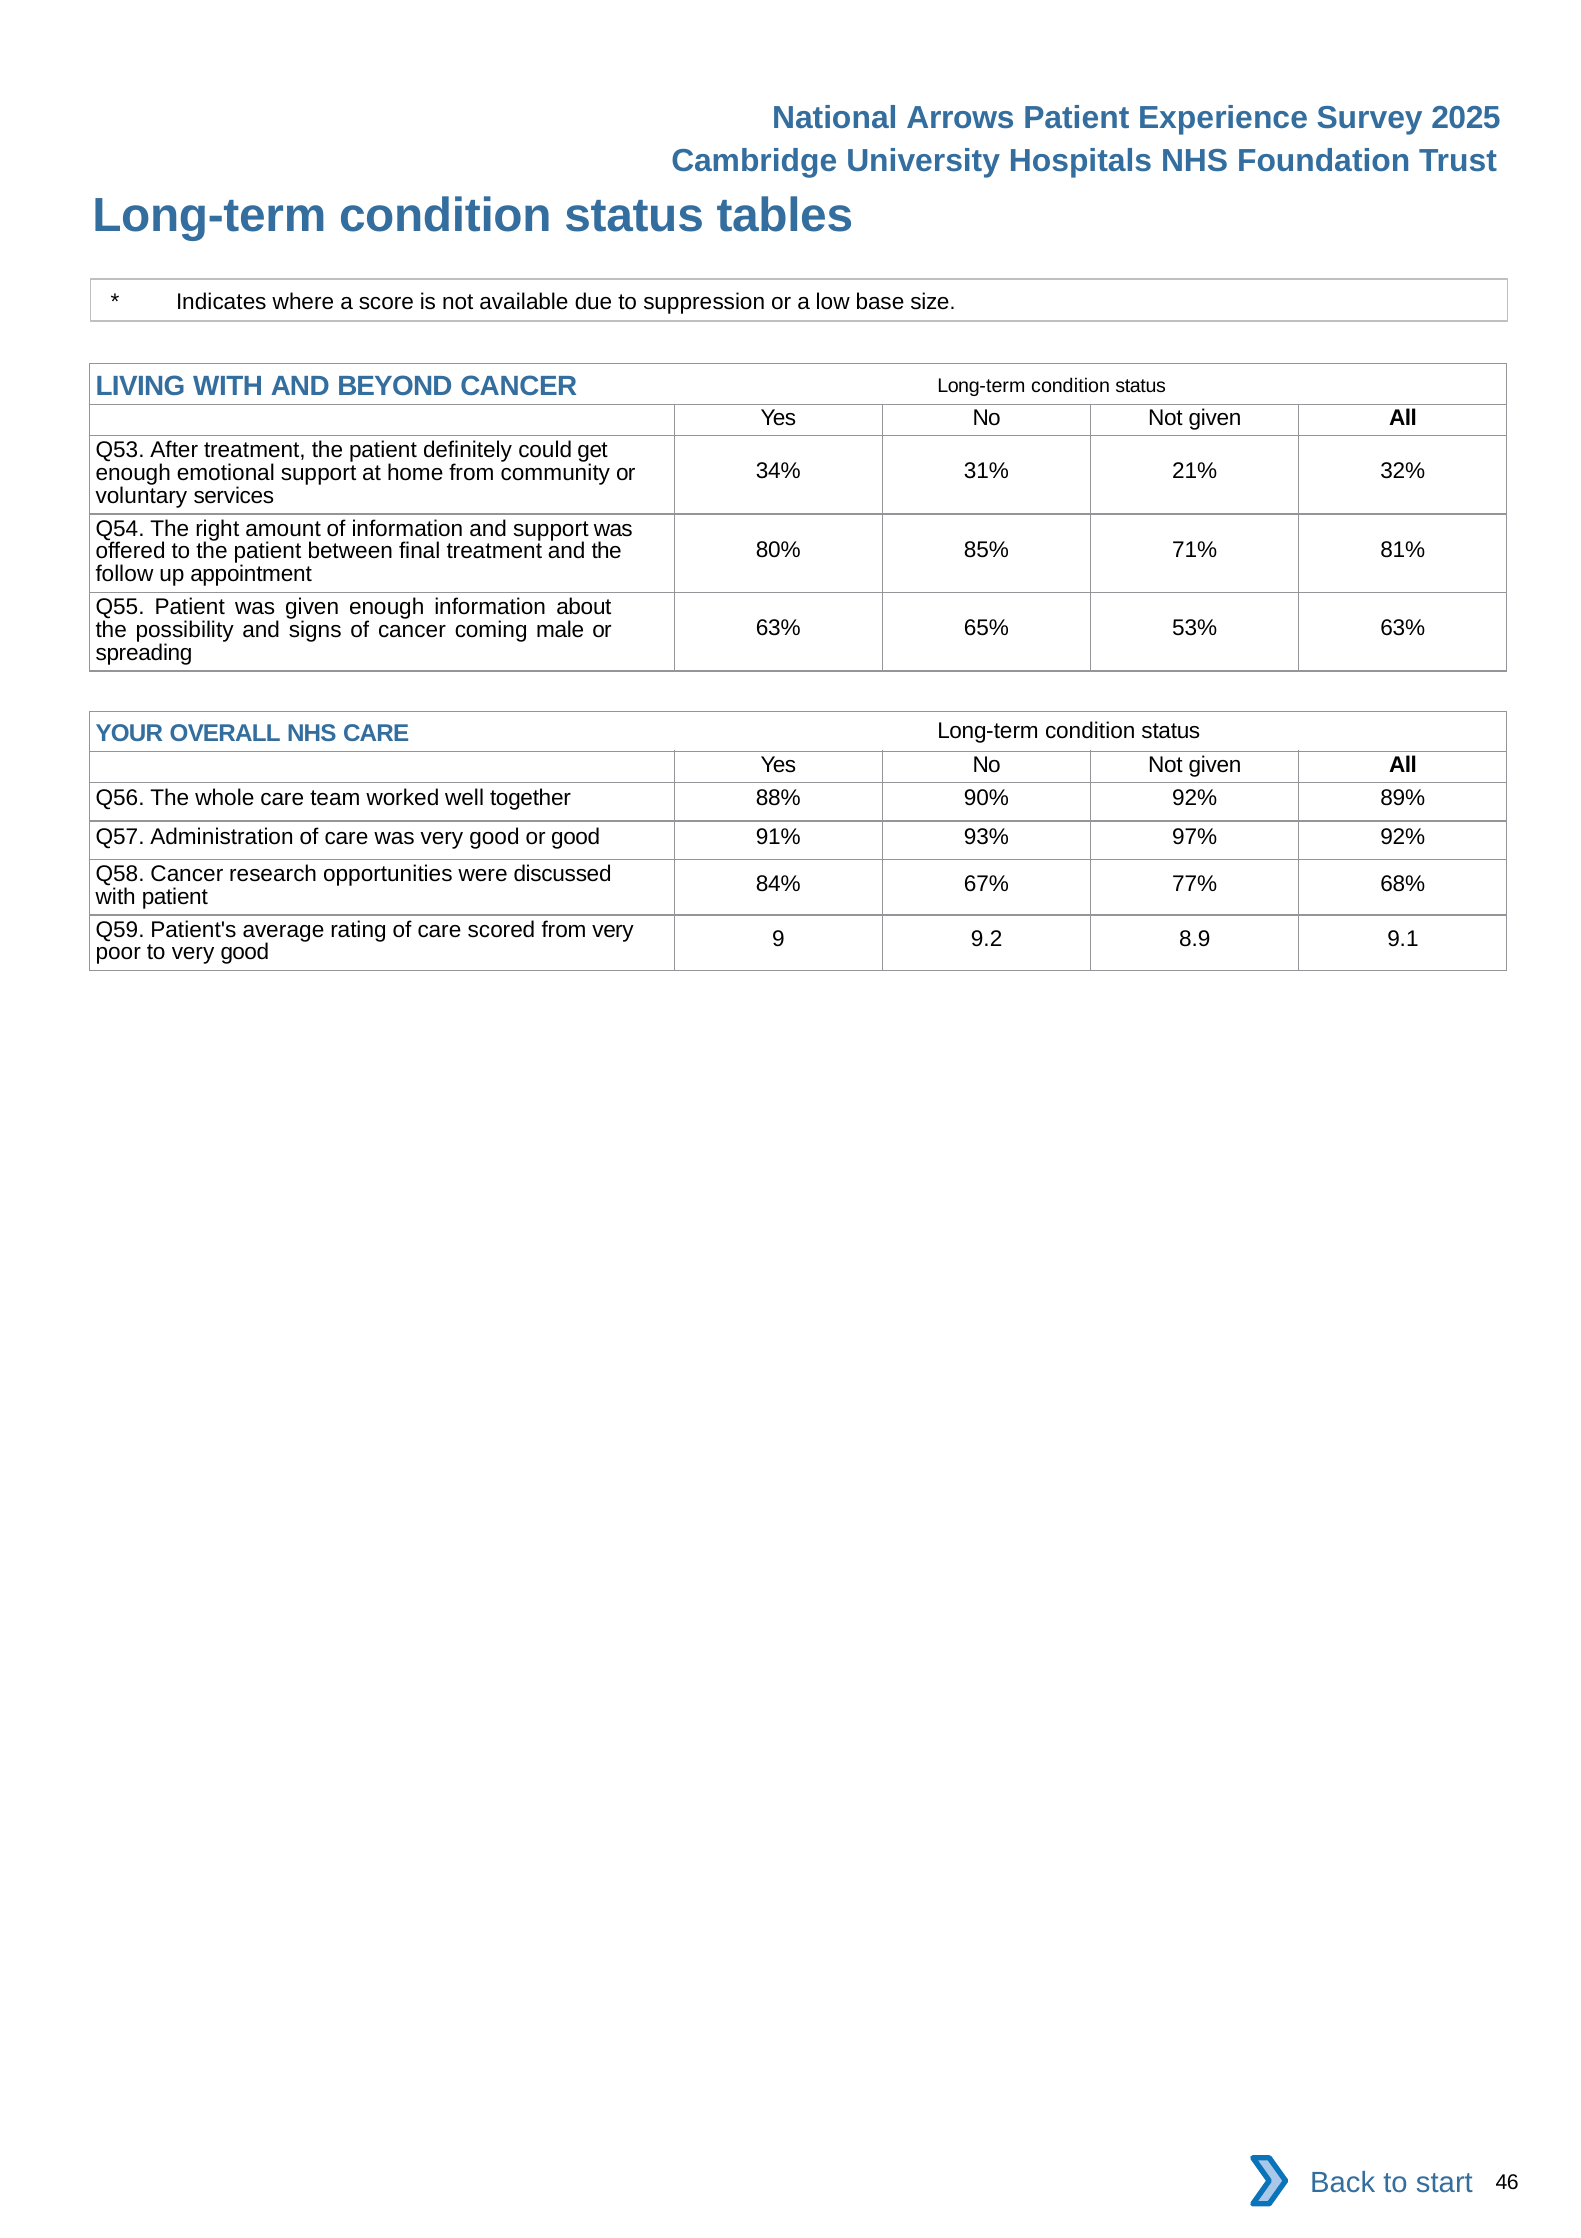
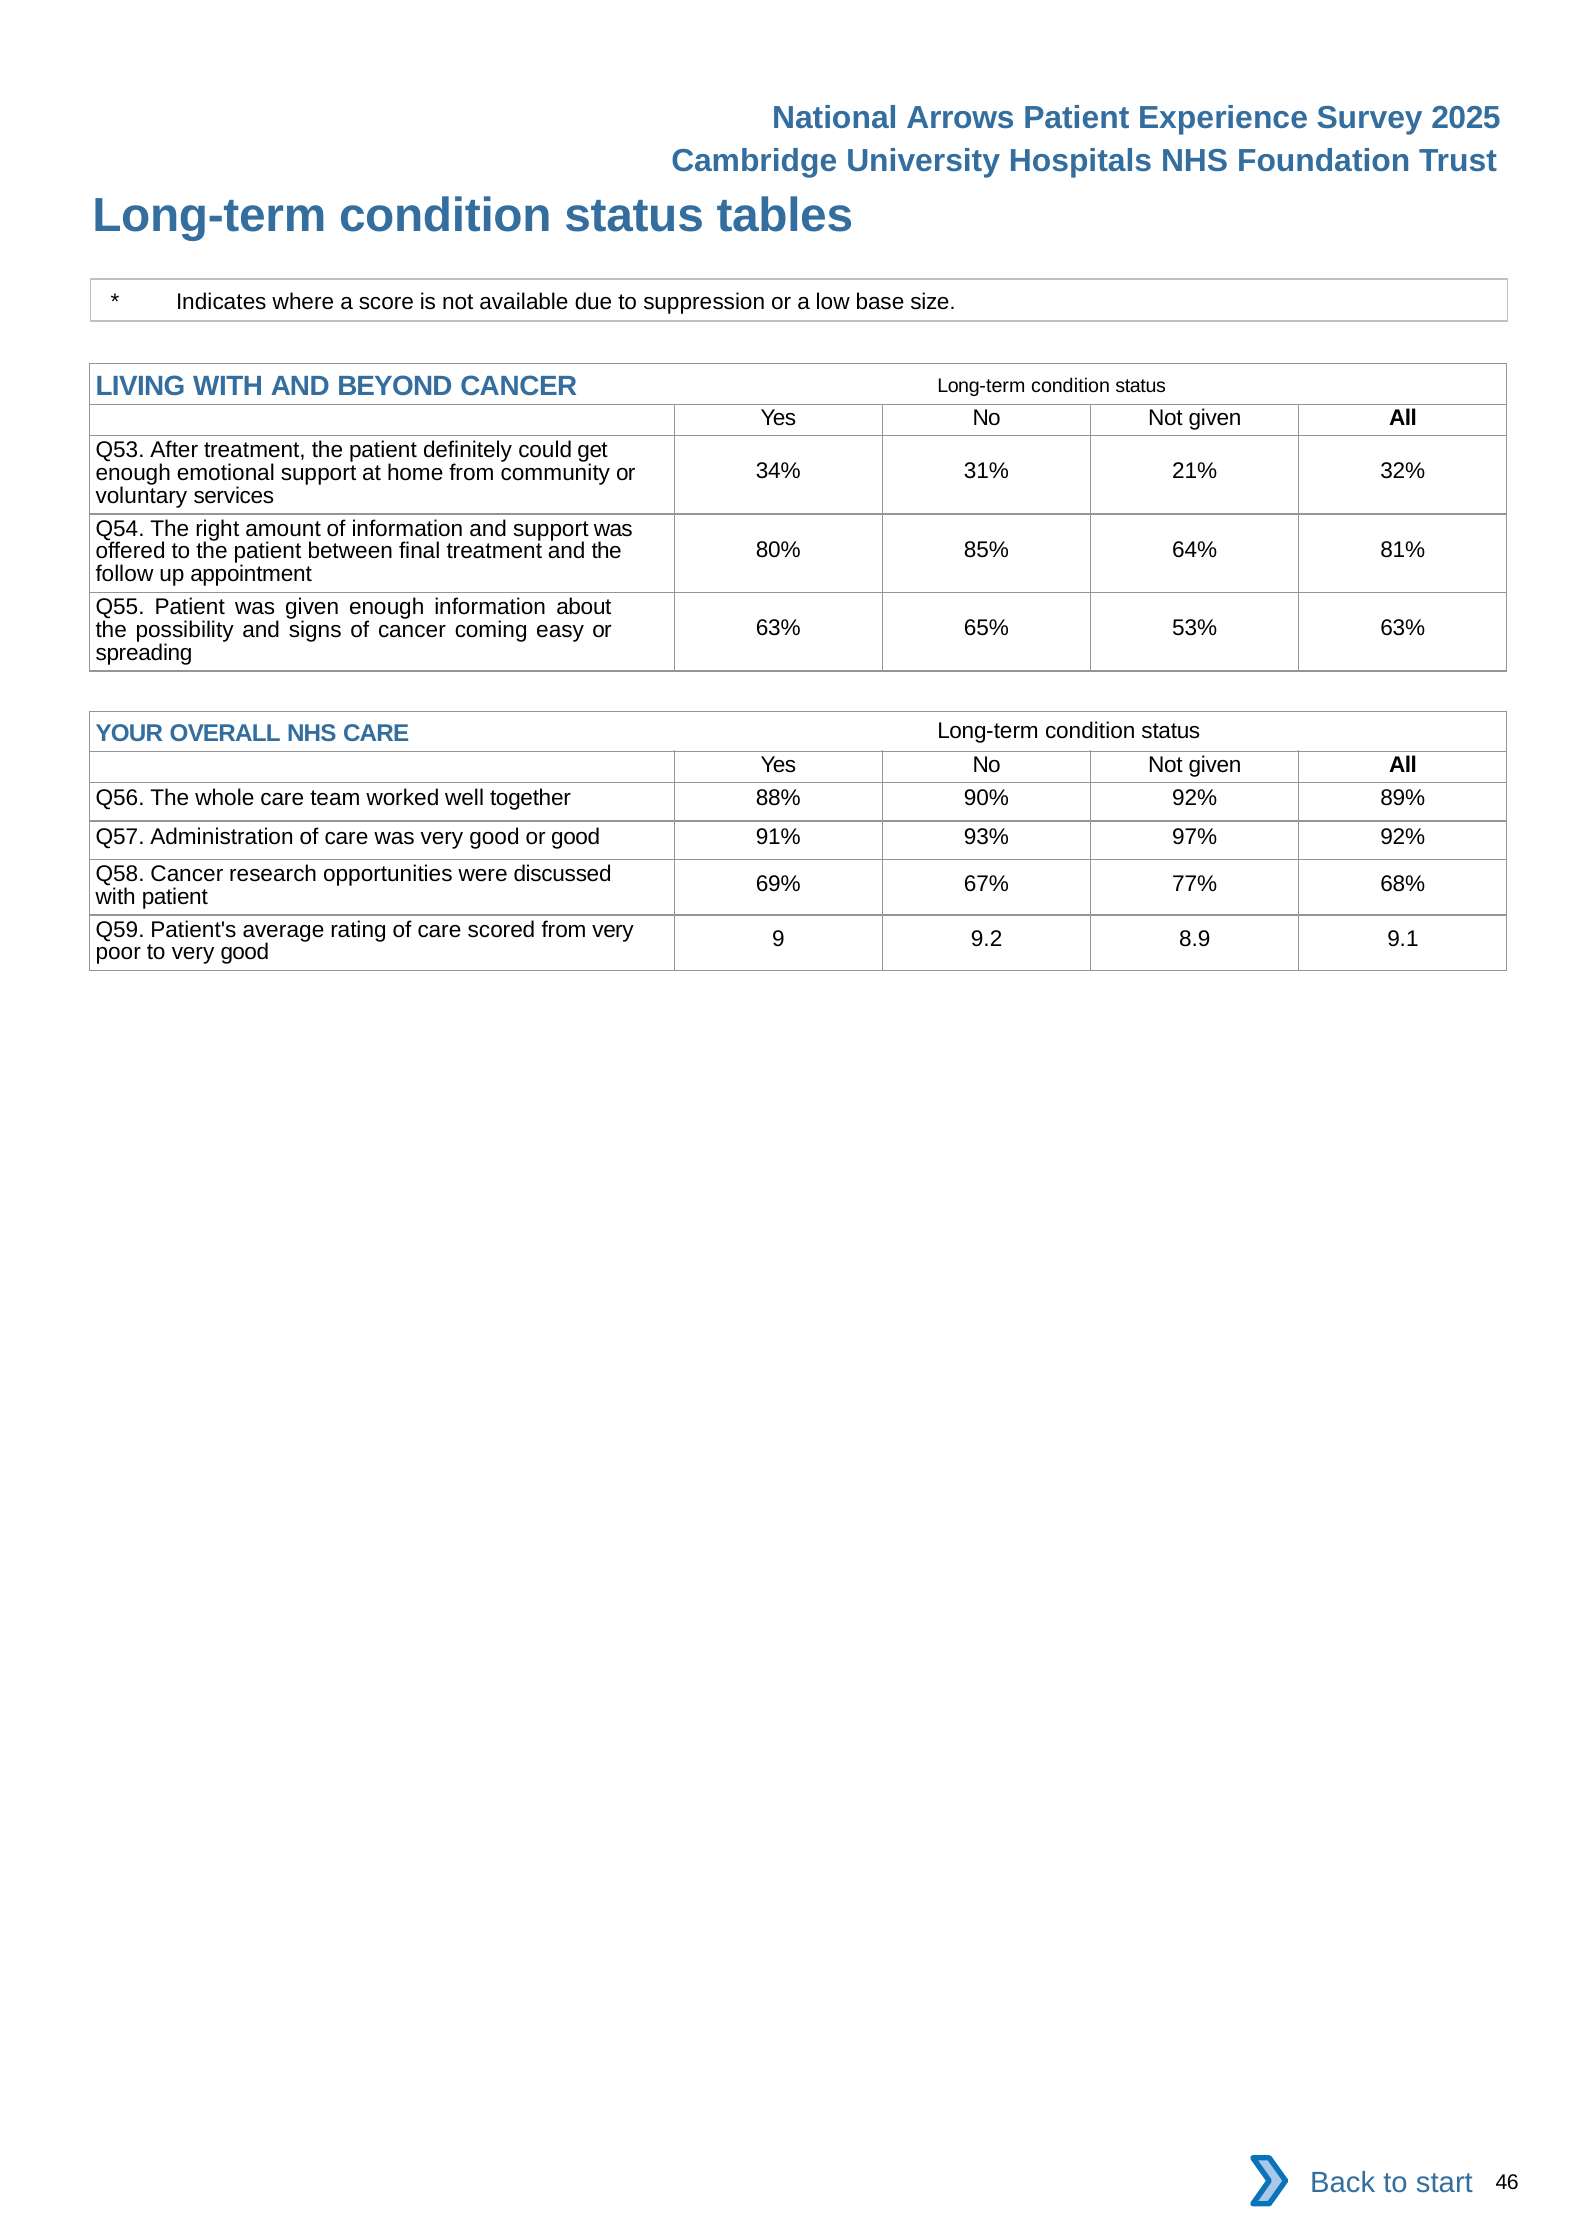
71%: 71% -> 64%
male: male -> easy
84%: 84% -> 69%
